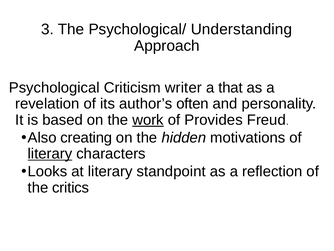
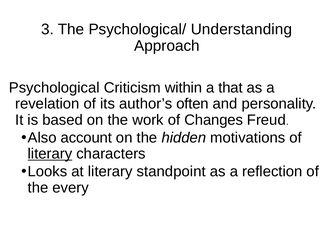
writer: writer -> within
work underline: present -> none
Provides: Provides -> Changes
creating: creating -> account
critics: critics -> every
